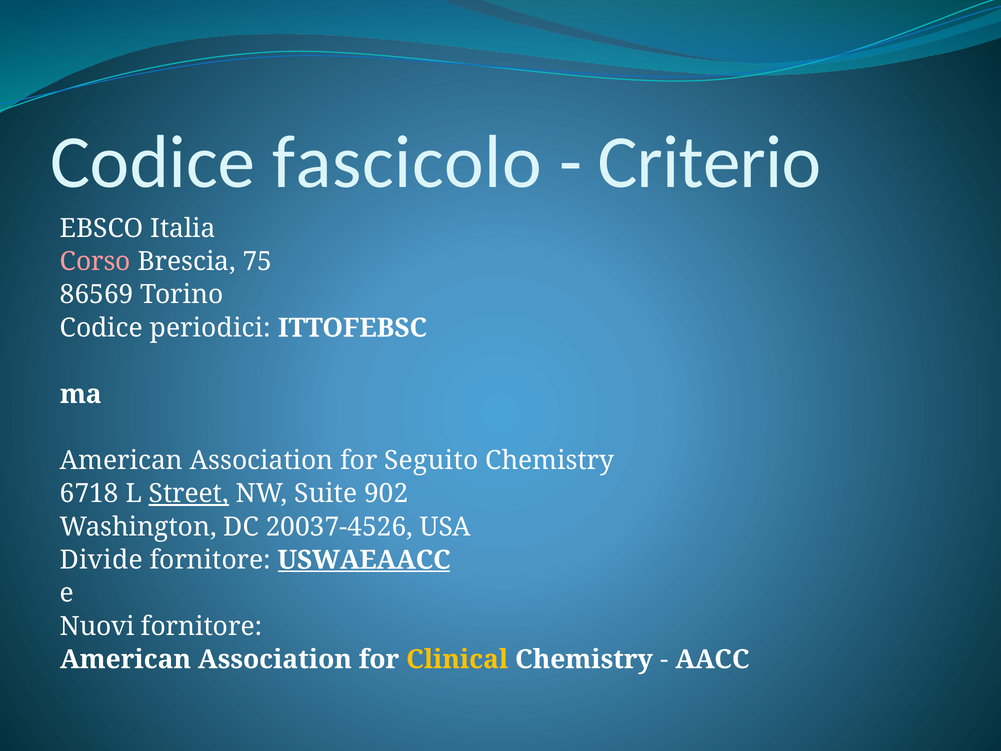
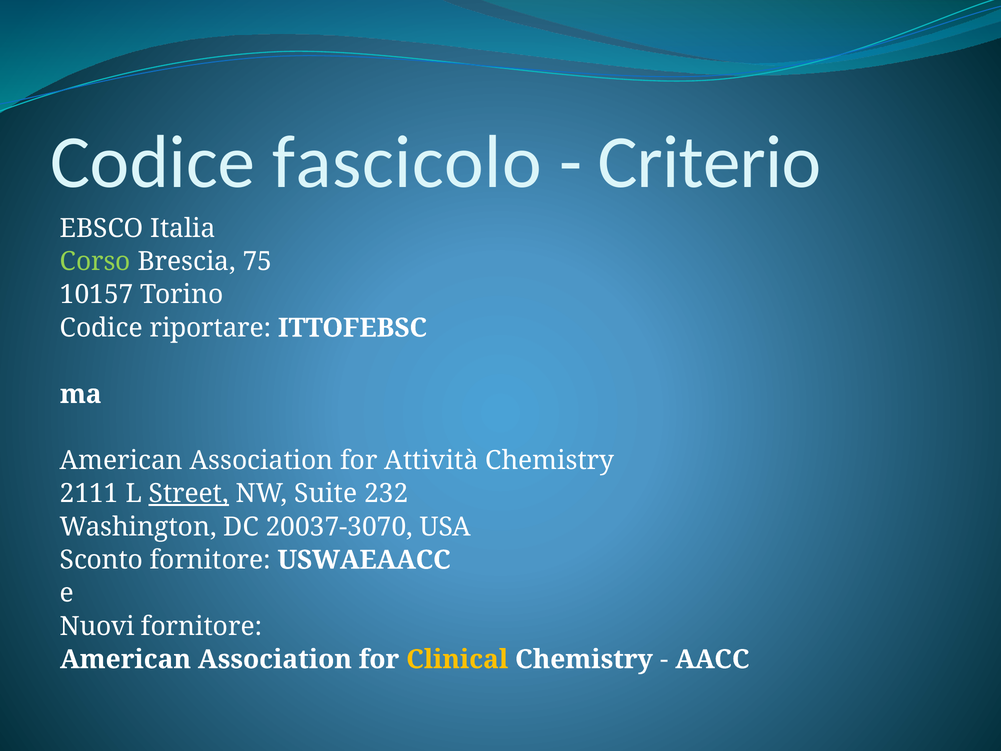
Corso colour: pink -> light green
86569: 86569 -> 10157
periodici: periodici -> riportare
Seguito: Seguito -> Attività
6718: 6718 -> 2111
902: 902 -> 232
20037-4526: 20037-4526 -> 20037-3070
Divide: Divide -> Sconto
USWAEAACC underline: present -> none
